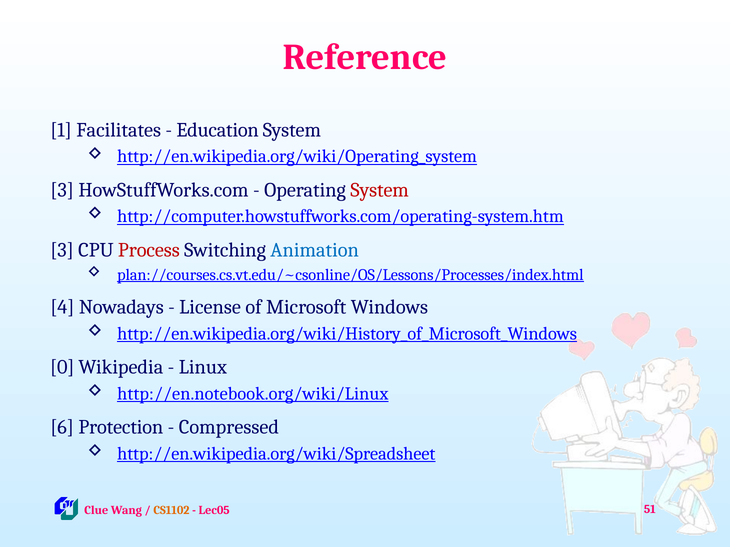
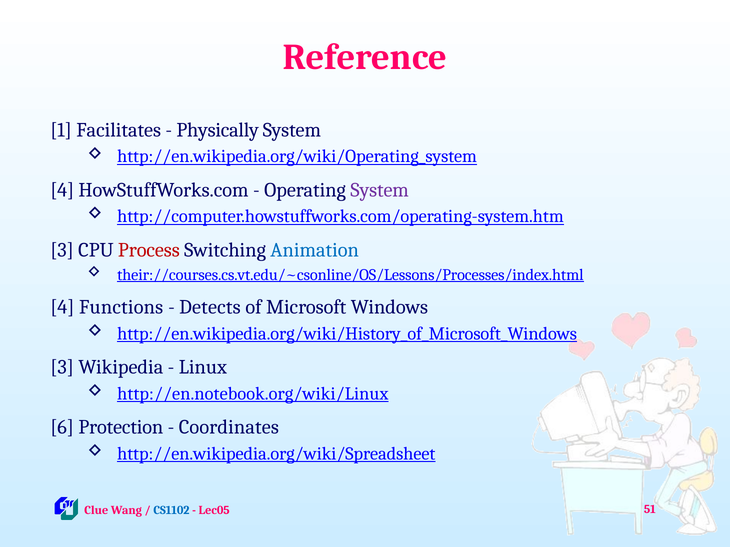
Education: Education -> Physically
3 at (62, 190): 3 -> 4
System at (380, 190) colour: red -> purple
plan://courses.cs.vt.edu/~csonline/OS/Lessons/Processes/index.html: plan://courses.cs.vt.edu/~csonline/OS/Lessons/Processes/index.html -> their://courses.cs.vt.edu/~csonline/OS/Lessons/Processes/index.html
Nowadays: Nowadays -> Functions
License: License -> Detects
0 at (62, 367): 0 -> 3
Compressed: Compressed -> Coordinates
CS1102 colour: orange -> blue
